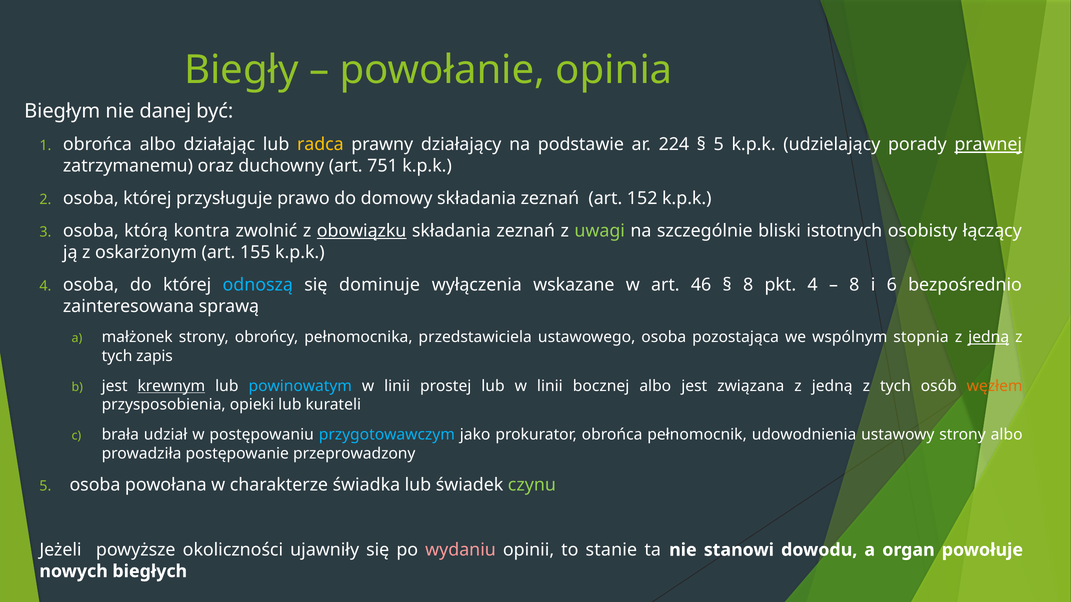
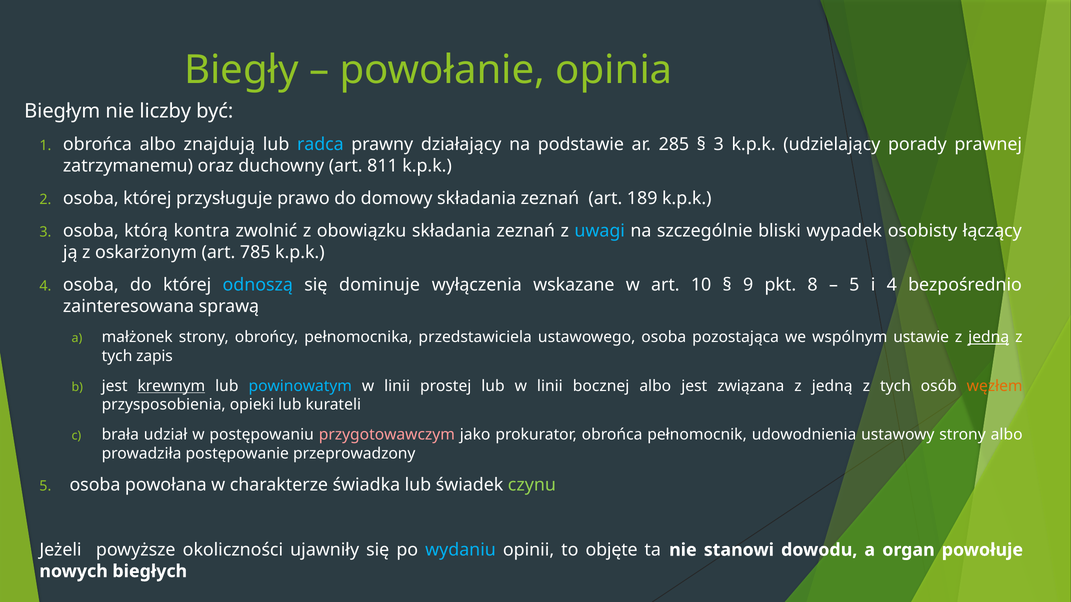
danej: danej -> liczby
działając: działając -> znajdują
radca colour: yellow -> light blue
224: 224 -> 285
5 at (719, 145): 5 -> 3
prawnej underline: present -> none
751: 751 -> 811
152: 152 -> 189
obowiązku underline: present -> none
uwagi colour: light green -> light blue
istotnych: istotnych -> wypadek
155: 155 -> 785
46: 46 -> 10
8 at (748, 285): 8 -> 9
pkt 4: 4 -> 8
8 at (854, 285): 8 -> 5
i 6: 6 -> 4
stopnia: stopnia -> ustawie
przygotowawczym colour: light blue -> pink
wydaniu colour: pink -> light blue
stanie: stanie -> objęte
